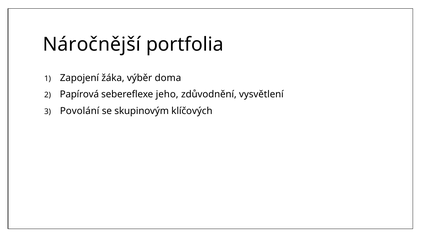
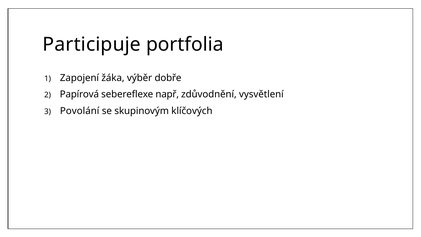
Náročnější: Náročnější -> Participuje
doma: doma -> dobře
jeho: jeho -> např
